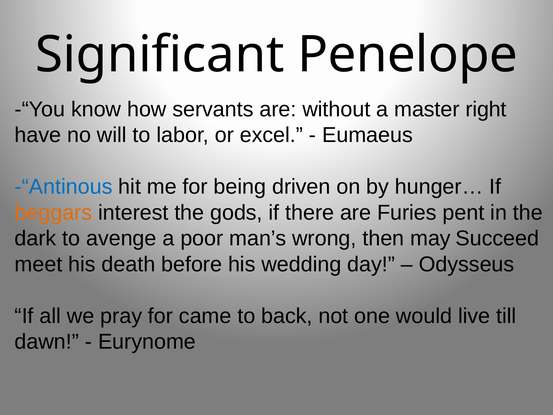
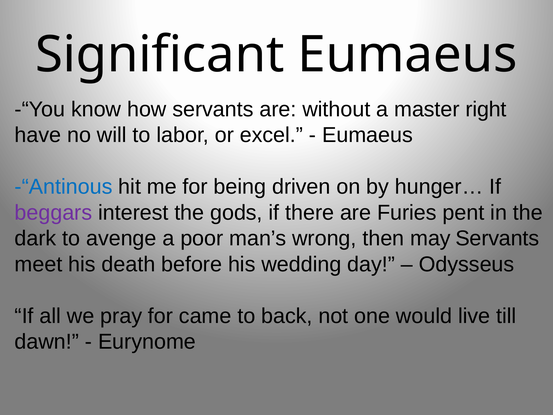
Significant Penelope: Penelope -> Eumaeus
beggars colour: orange -> purple
may Succeed: Succeed -> Servants
